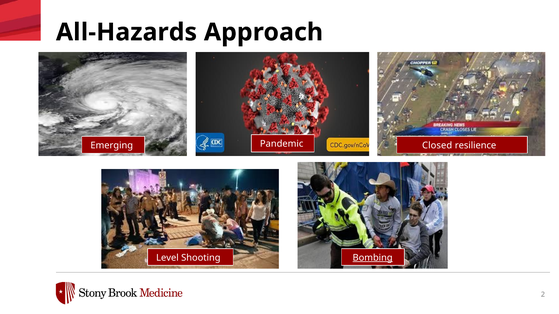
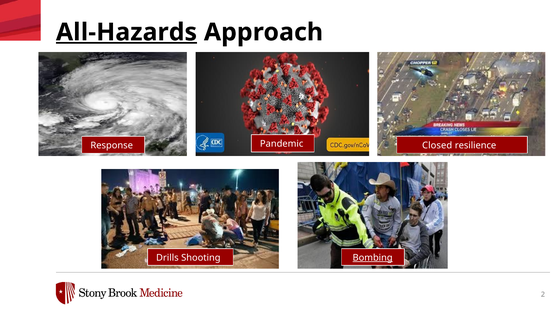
All-Hazards underline: none -> present
Emerging: Emerging -> Response
Level: Level -> Drills
